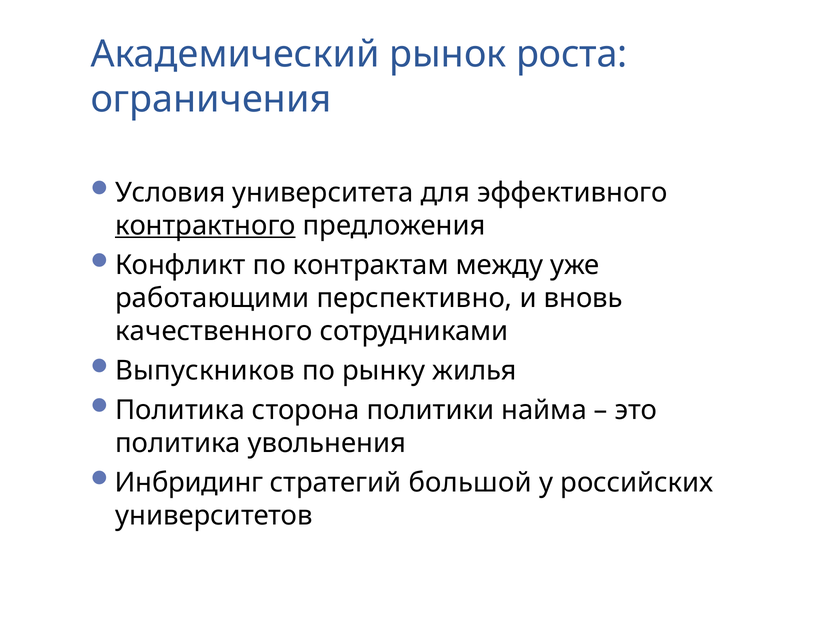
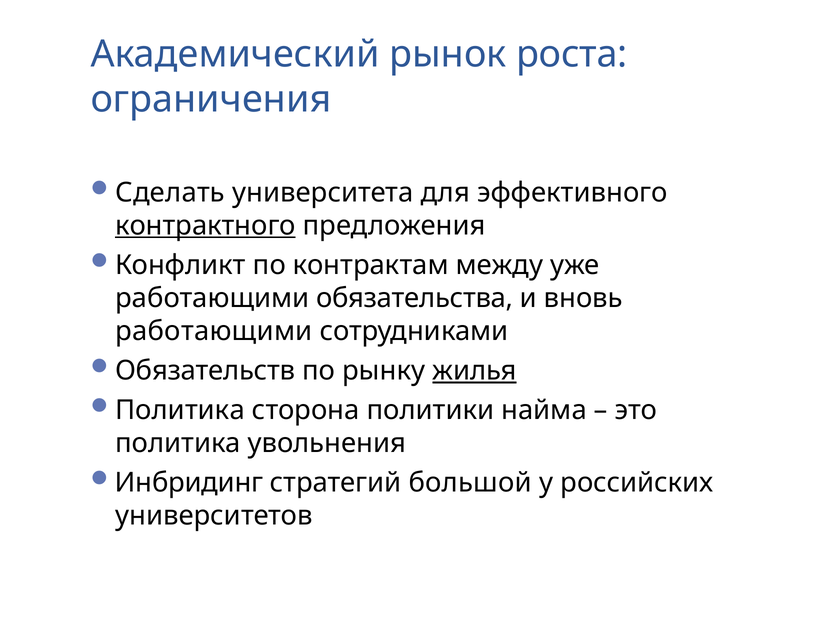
Условия: Условия -> Сделать
перспективно: перспективно -> обязательства
качественного at (214, 331): качественного -> работающими
Выпускников: Выпускников -> Обязательств
жилья underline: none -> present
